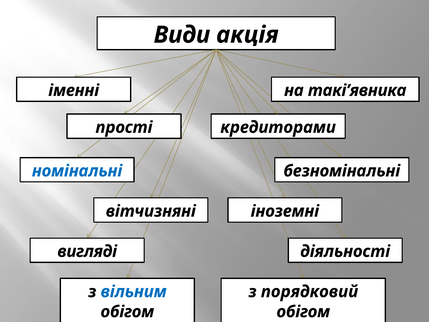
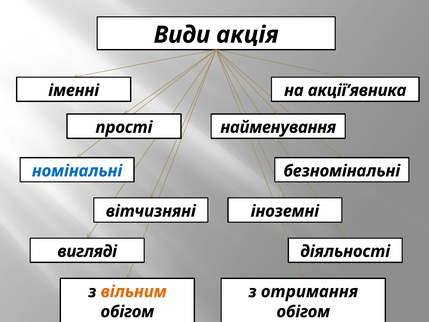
такі’явника: такі’явника -> акції’явника
кредиторами: кредиторами -> найменування
вільним colour: blue -> orange
порядковий: порядковий -> отримання
